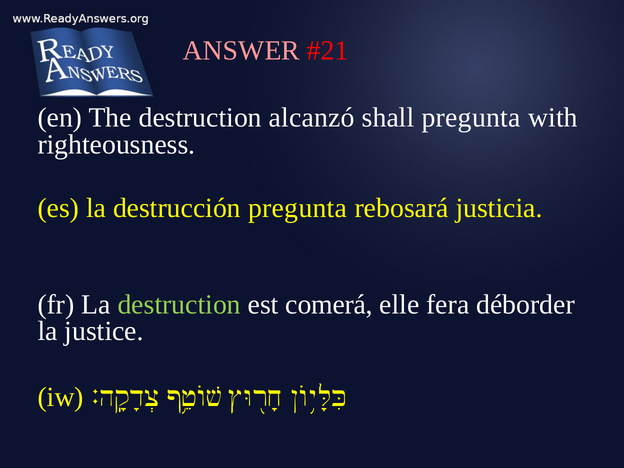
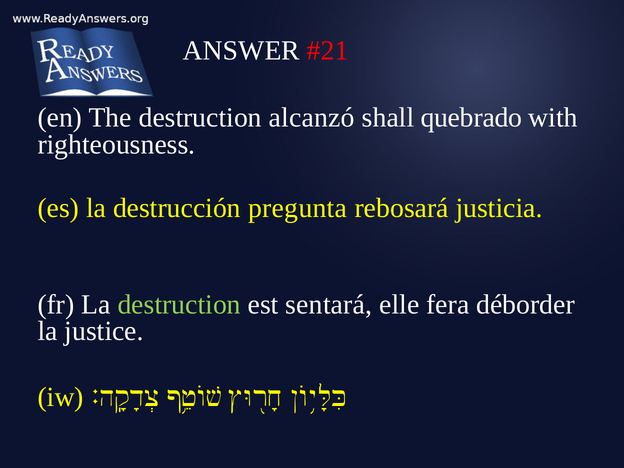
ANSWER colour: pink -> white
shall pregunta: pregunta -> quebrado
comerá: comerá -> sentará
